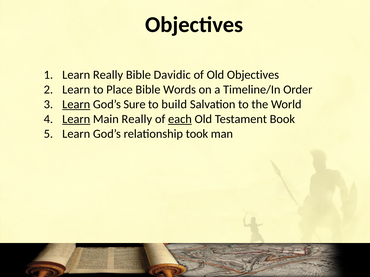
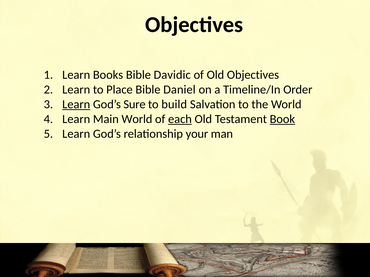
Learn Really: Really -> Books
Words: Words -> Daniel
Learn at (76, 119) underline: present -> none
Main Really: Really -> World
Book underline: none -> present
took: took -> your
